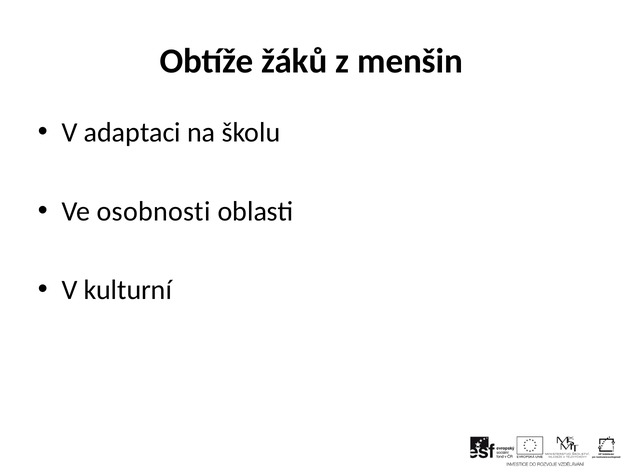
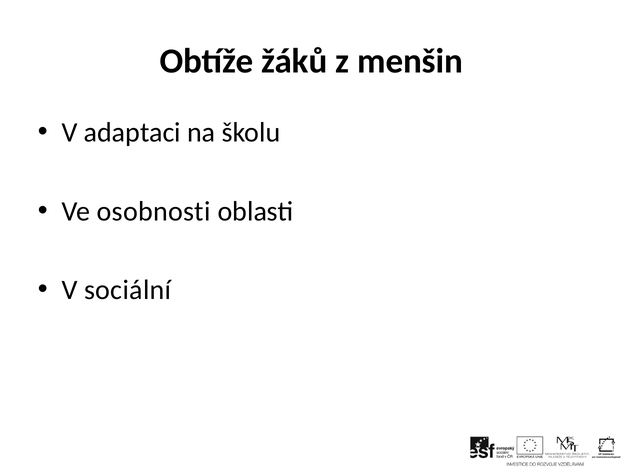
kulturní: kulturní -> sociální
